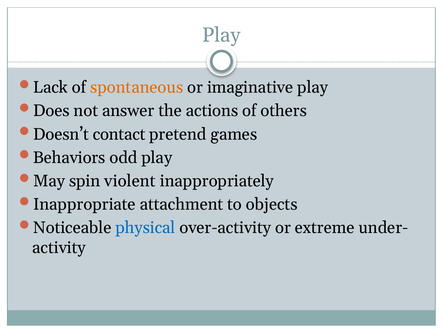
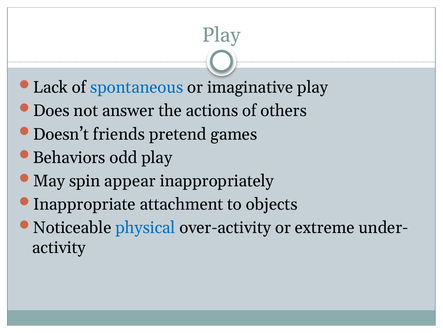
spontaneous colour: orange -> blue
contact: contact -> friends
violent: violent -> appear
